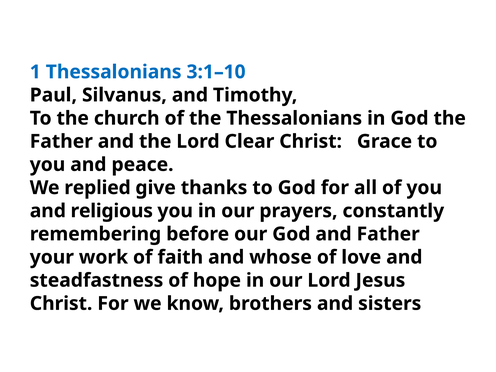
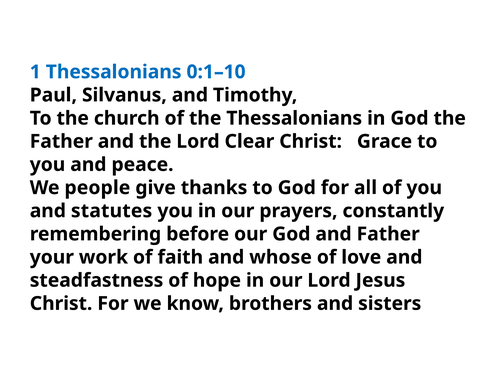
3:1–10: 3:1–10 -> 0:1–10
replied: replied -> people
religious: religious -> statutes
